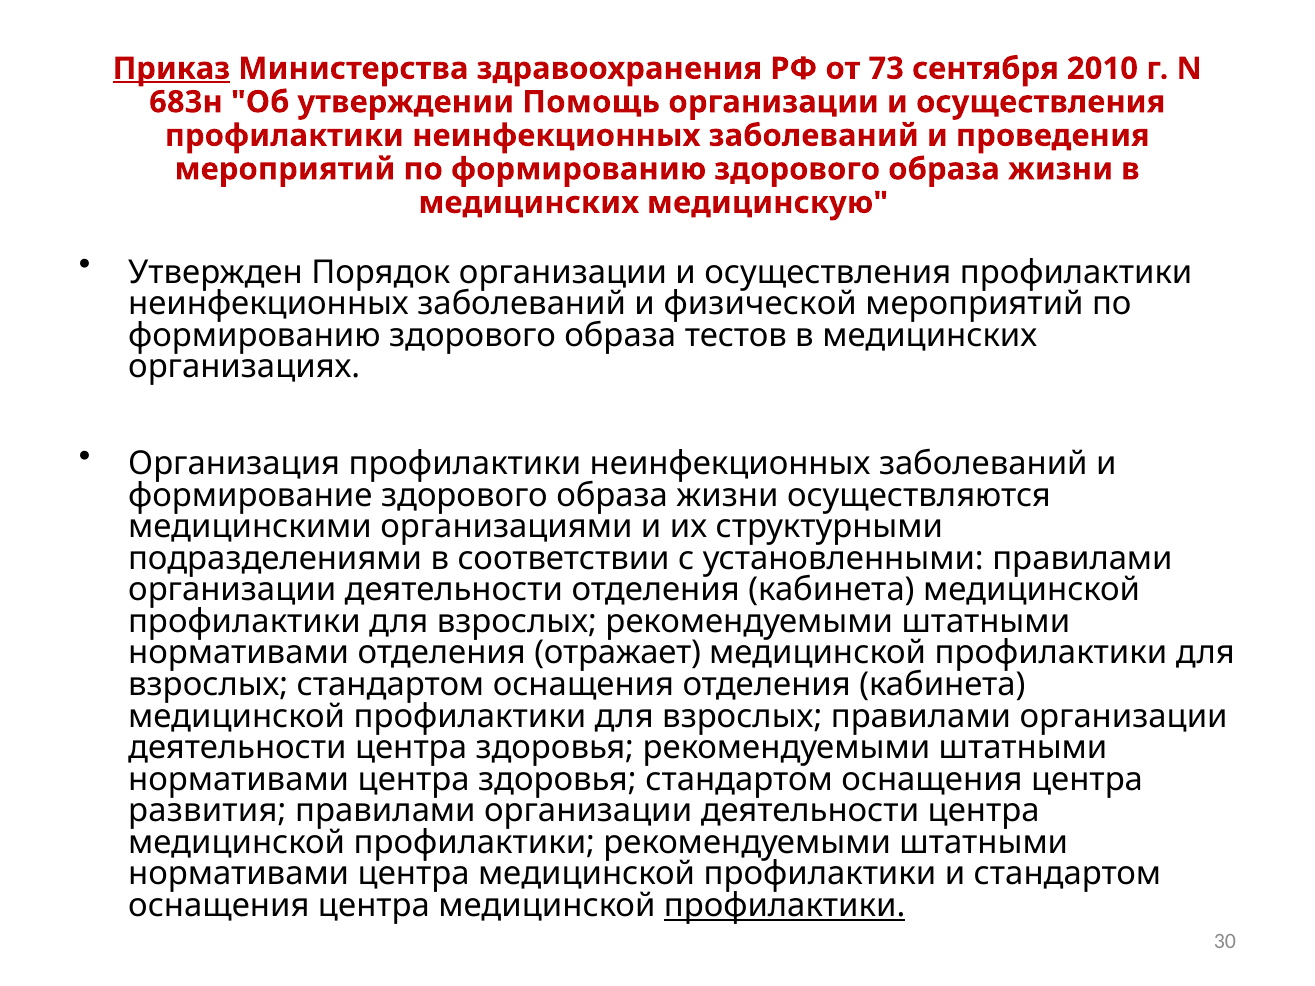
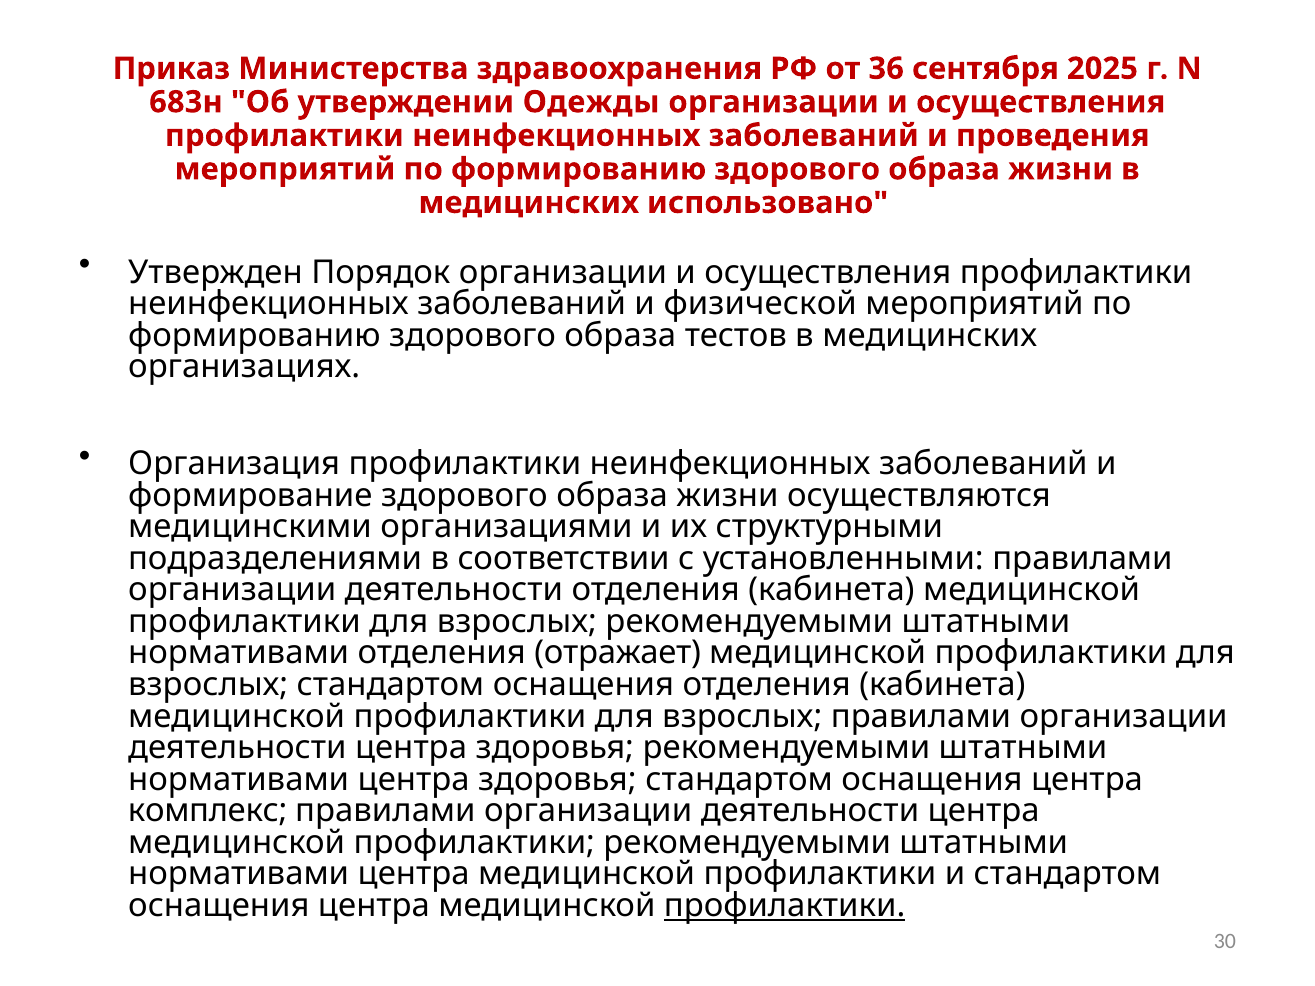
Приказ underline: present -> none
73: 73 -> 36
2010: 2010 -> 2025
Помощь: Помощь -> Одежды
медицинскую: медицинскую -> использовано
развития: развития -> комплекс
